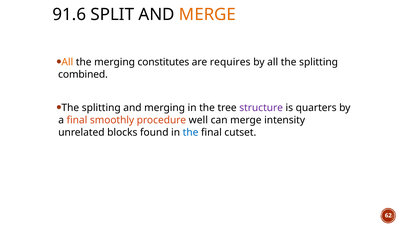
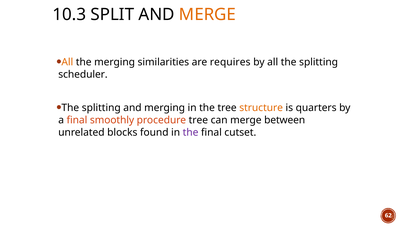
91.6: 91.6 -> 10.3
constitutes: constitutes -> similarities
combined: combined -> scheduler
structure colour: purple -> orange
procedure well: well -> tree
intensity: intensity -> between
the at (191, 132) colour: blue -> purple
